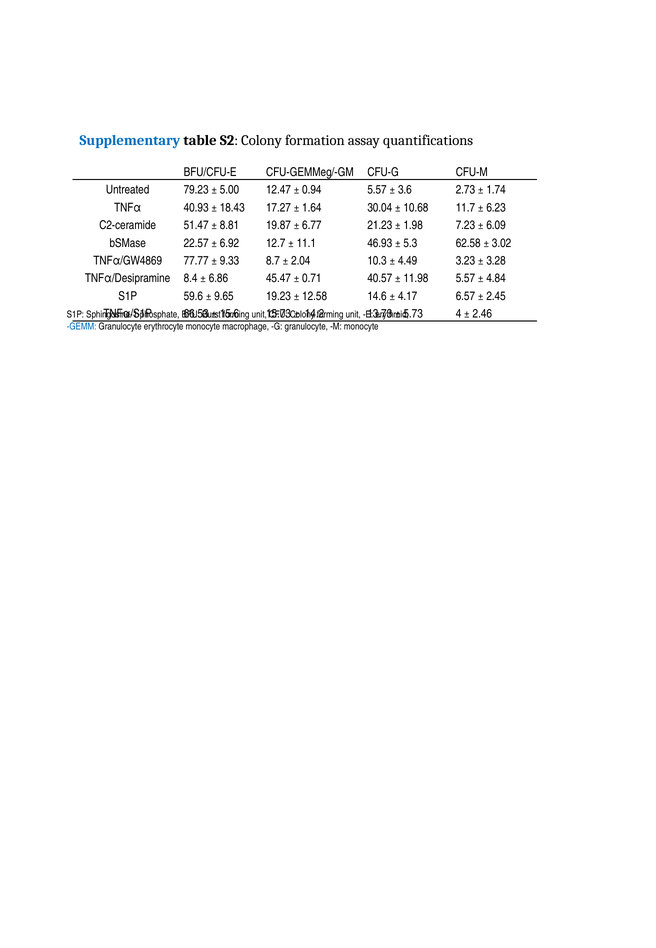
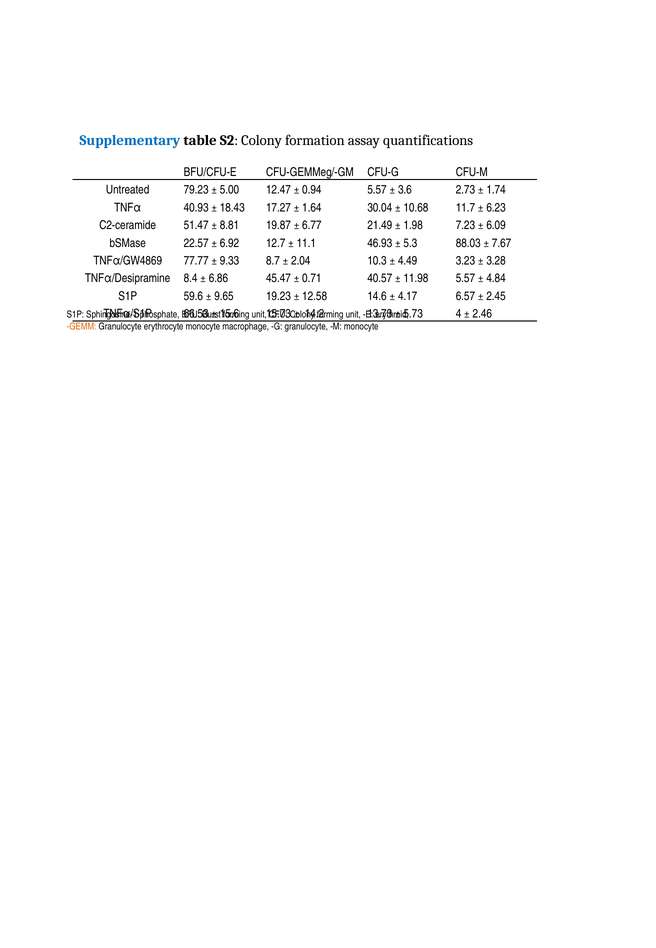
21.23: 21.23 -> 21.49
62.58: 62.58 -> 88.03
3.02: 3.02 -> 7.67
GEMM colour: blue -> orange
